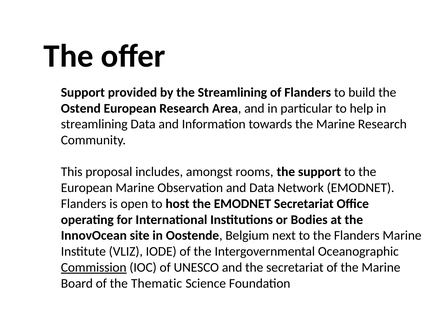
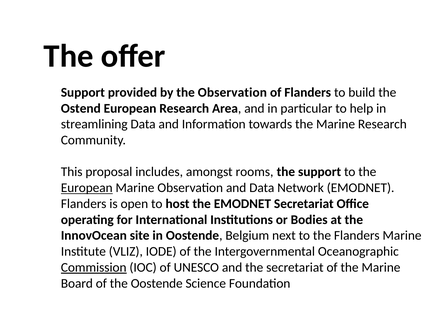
the Streamlining: Streamlining -> Observation
European at (87, 188) underline: none -> present
the Thematic: Thematic -> Oostende
